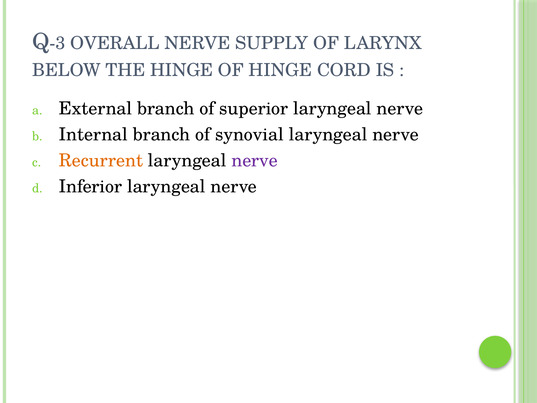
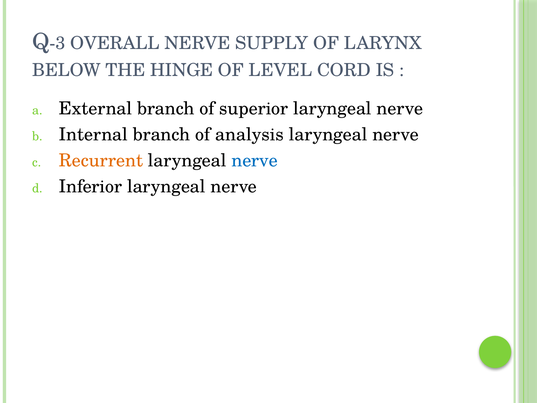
OF HINGE: HINGE -> LEVEL
synovial: synovial -> analysis
nerve at (255, 161) colour: purple -> blue
